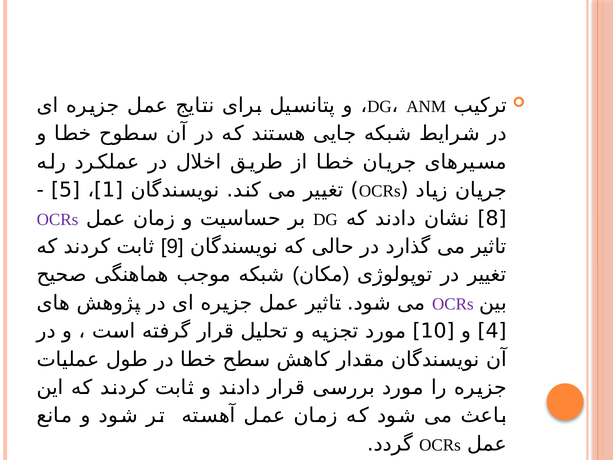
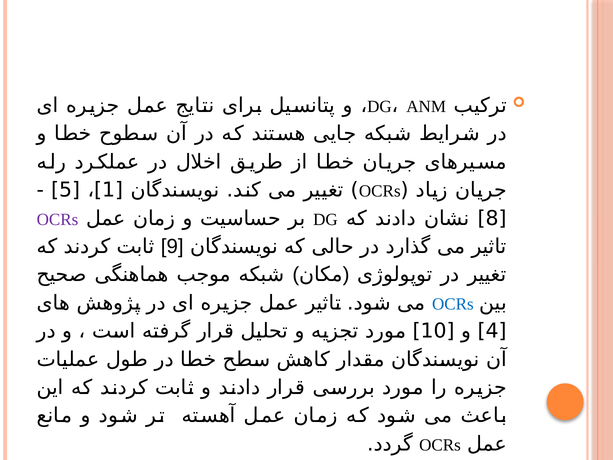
OCRs at (453, 304) colour: purple -> blue
